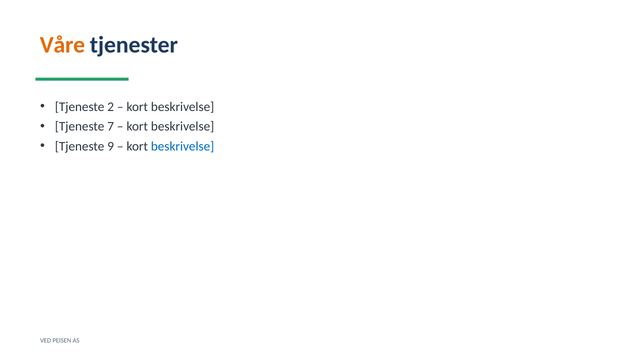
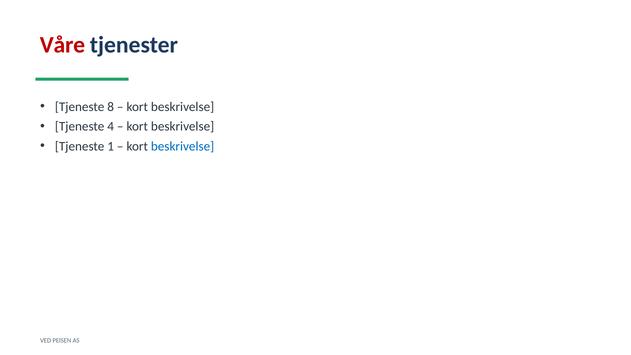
Våre colour: orange -> red
2: 2 -> 8
7: 7 -> 4
9: 9 -> 1
